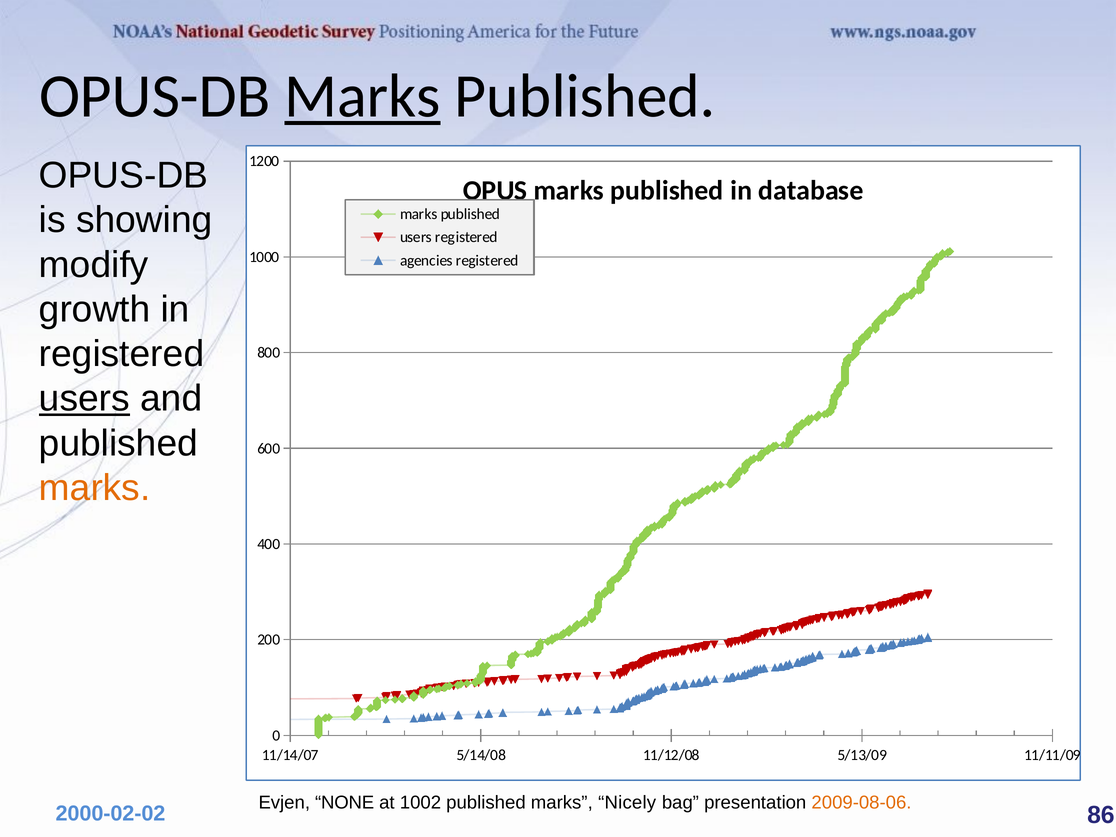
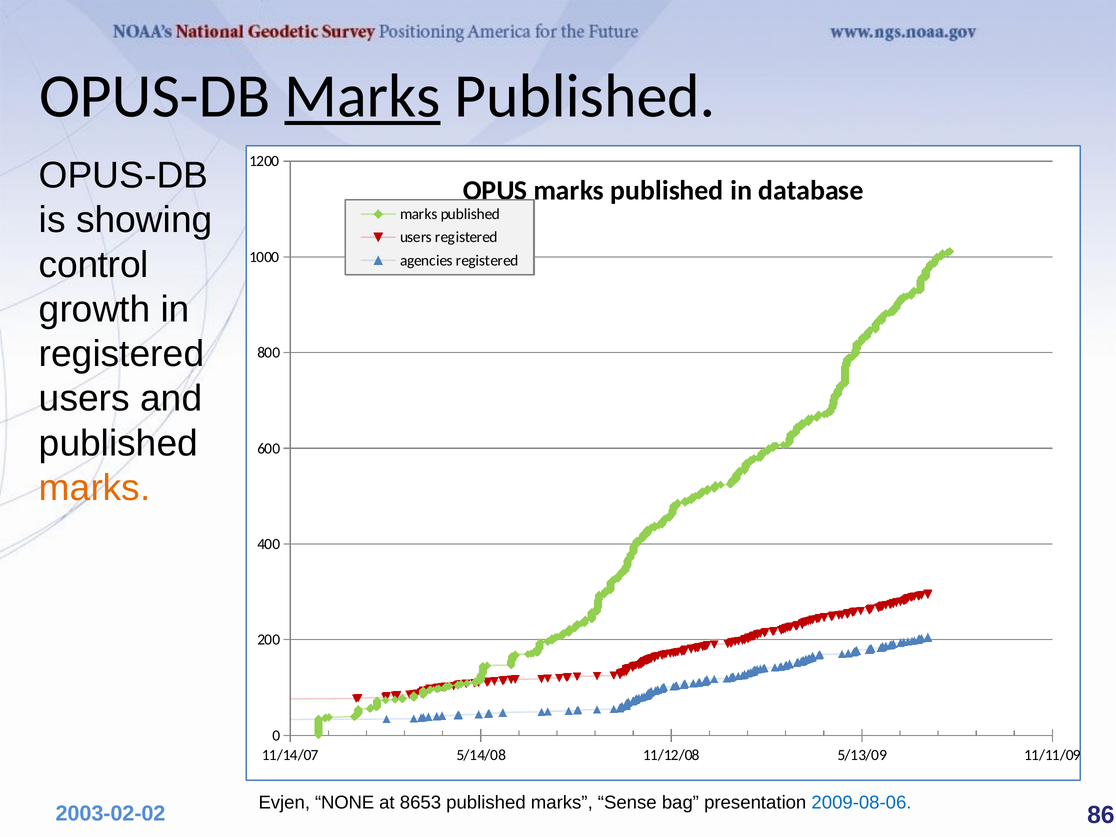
modify: modify -> control
users at (84, 399) underline: present -> none
1002: 1002 -> 8653
Nicely: Nicely -> Sense
2009-08-06 colour: orange -> blue
2000-02-02: 2000-02-02 -> 2003-02-02
